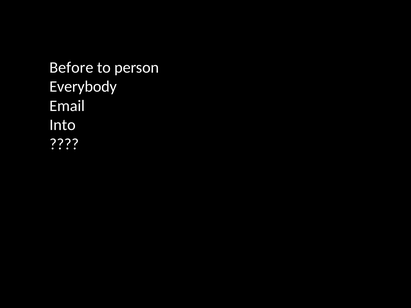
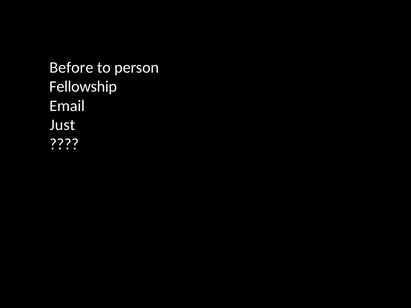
Everybody: Everybody -> Fellowship
Into: Into -> Just
